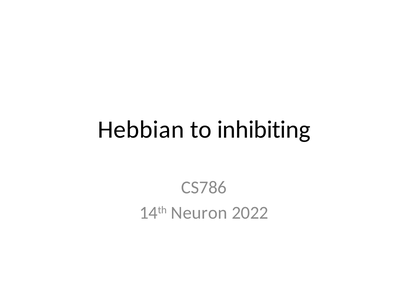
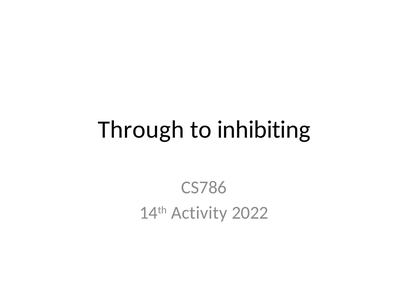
Hebbian: Hebbian -> Through
Neuron: Neuron -> Activity
